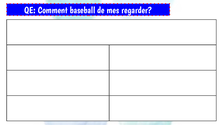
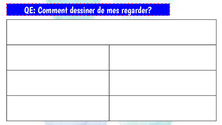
baseball: baseball -> dessiner
